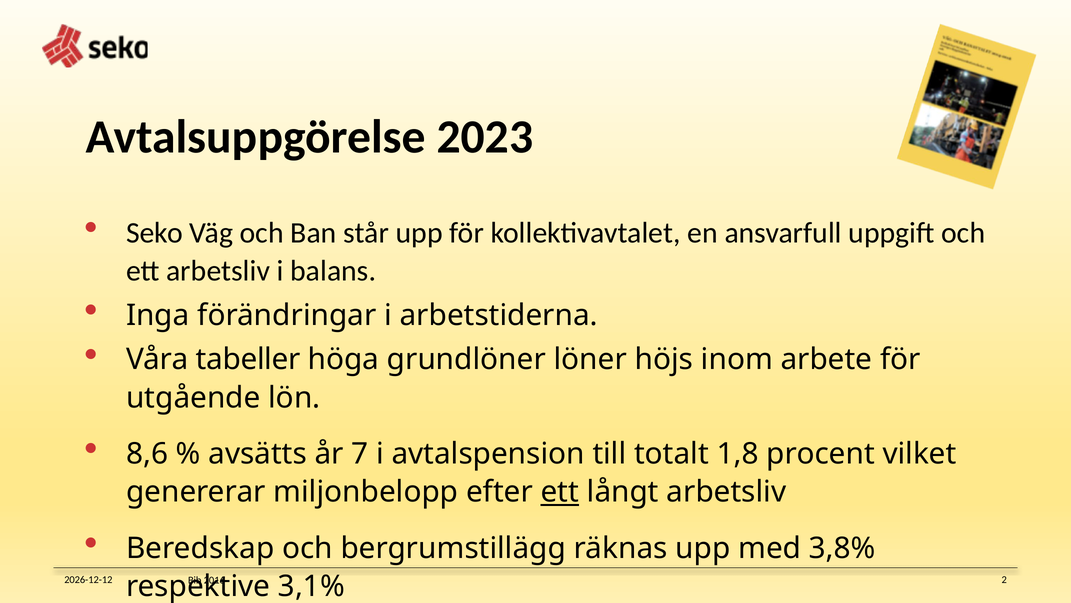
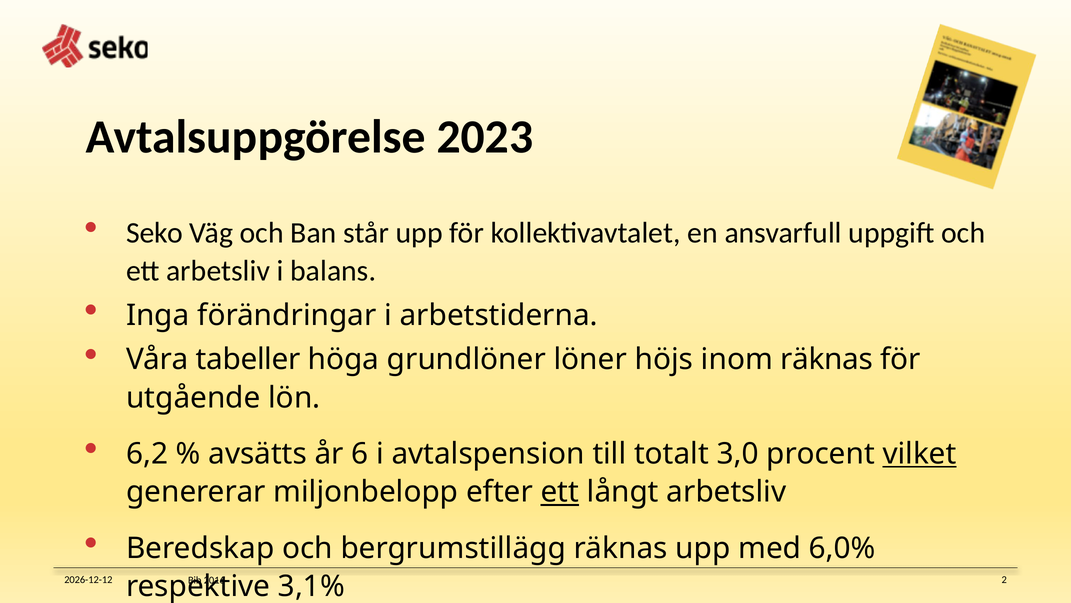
inom arbete: arbete -> räknas
8,6: 8,6 -> 6,2
7: 7 -> 6
1,8: 1,8 -> 3,0
vilket underline: none -> present
3,8%: 3,8% -> 6,0%
